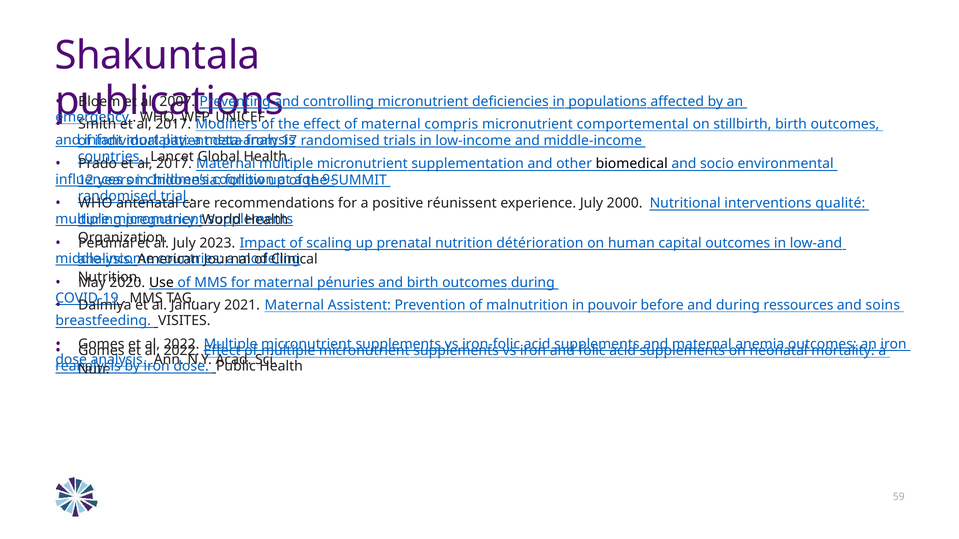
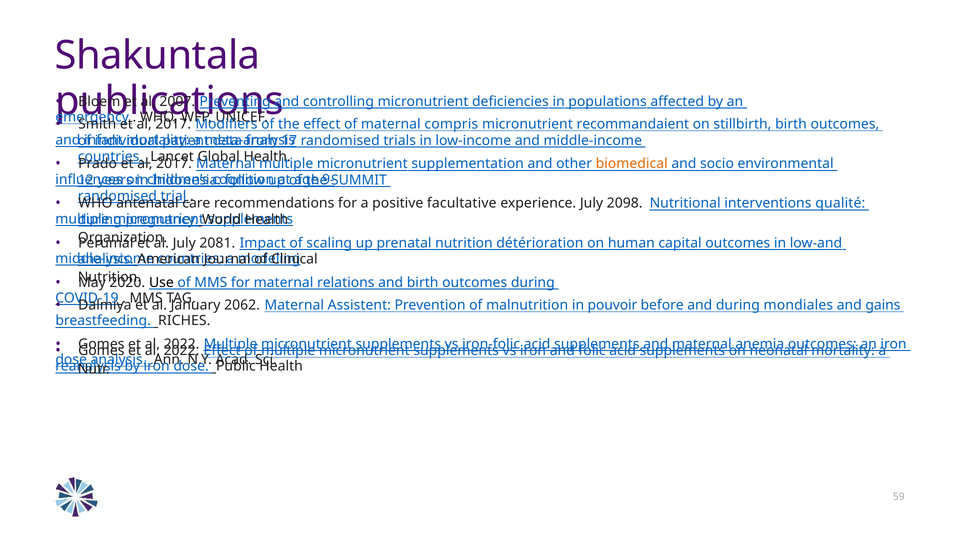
comportemental: comportemental -> recommandaient
biomedical colour: black -> orange
réunissent: réunissent -> facultative
2000: 2000 -> 2098
2023: 2023 -> 2081
pénuries: pénuries -> relations
2021: 2021 -> 2062
ressources: ressources -> mondiales
soins: soins -> gains
VISITES: VISITES -> RICHES
